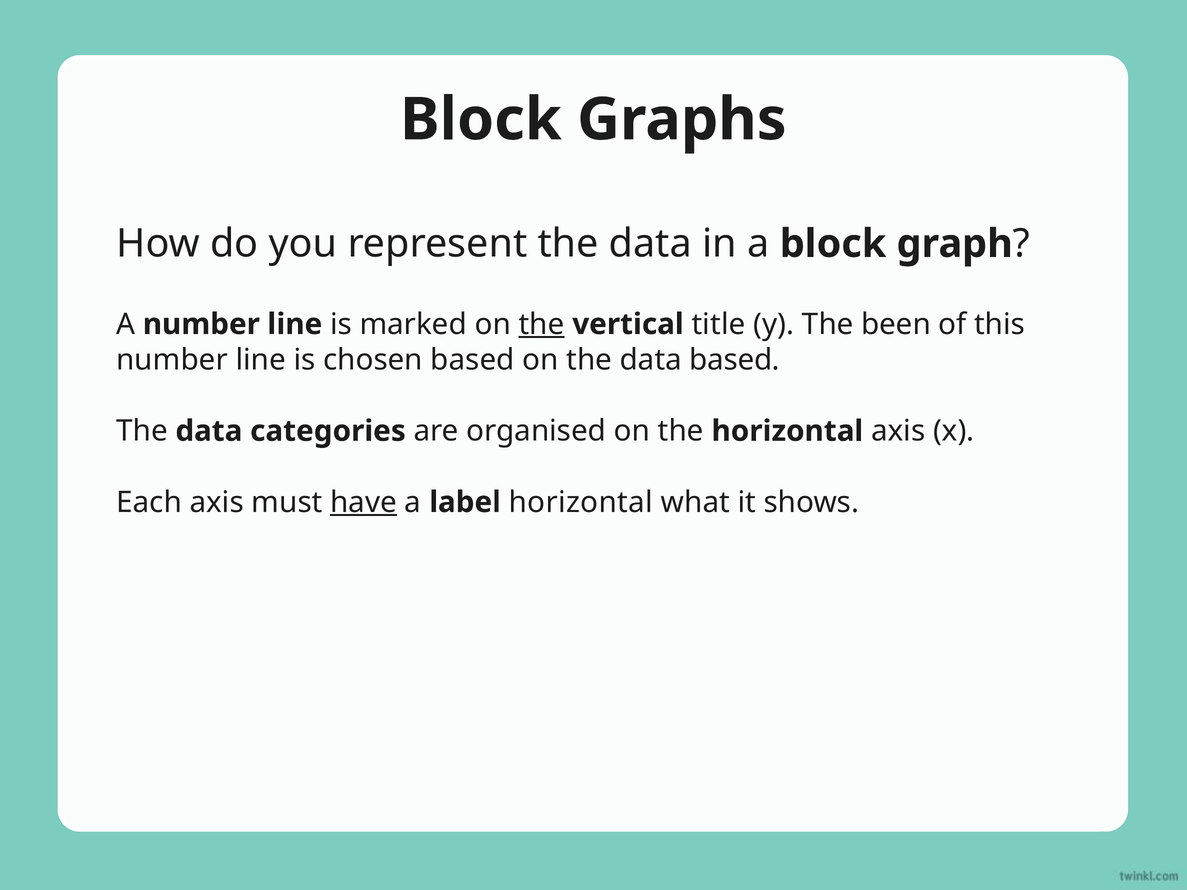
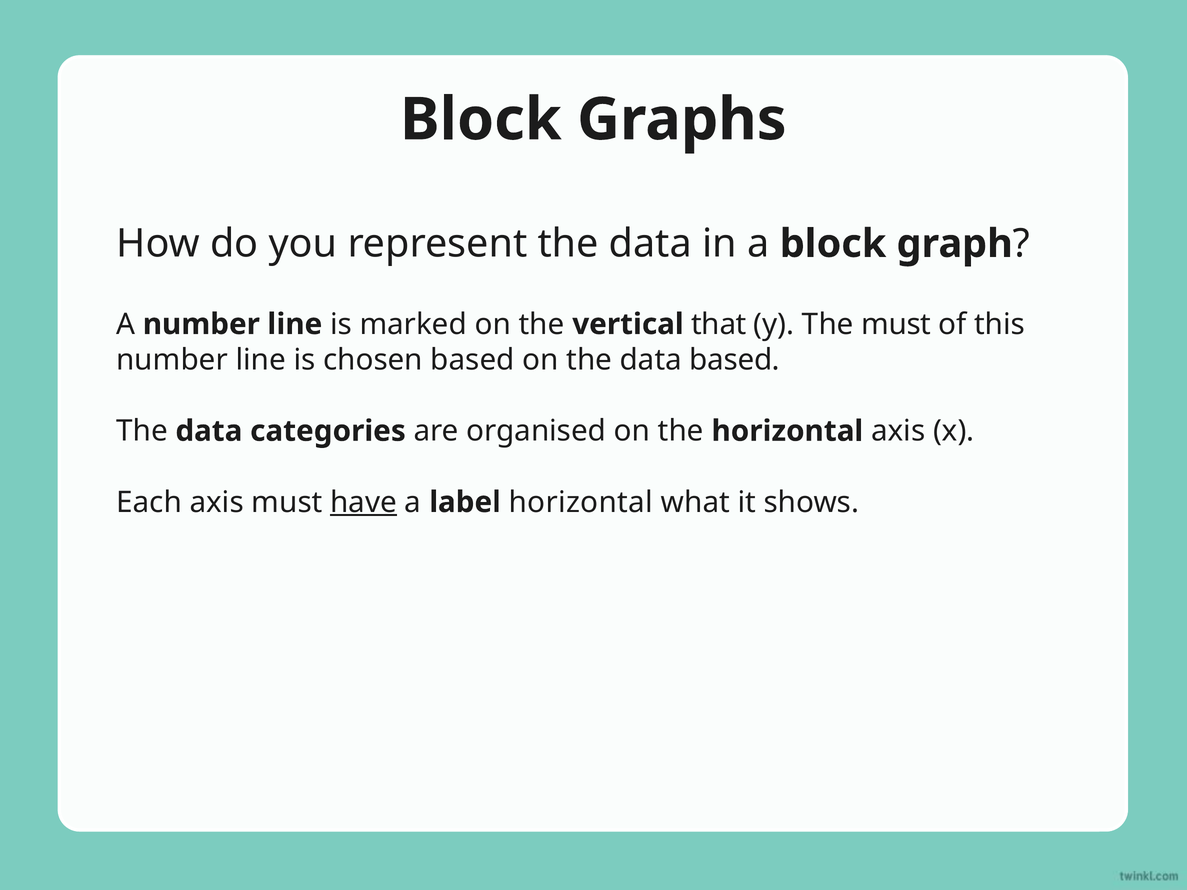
the at (542, 324) underline: present -> none
title: title -> that
The been: been -> must
